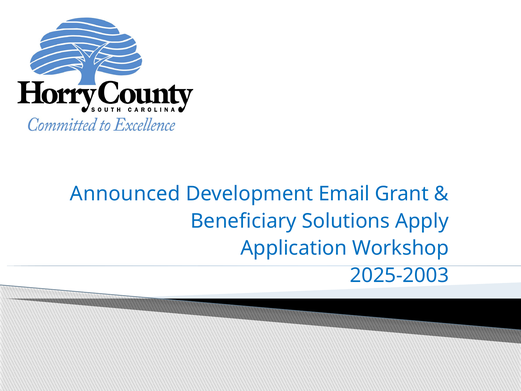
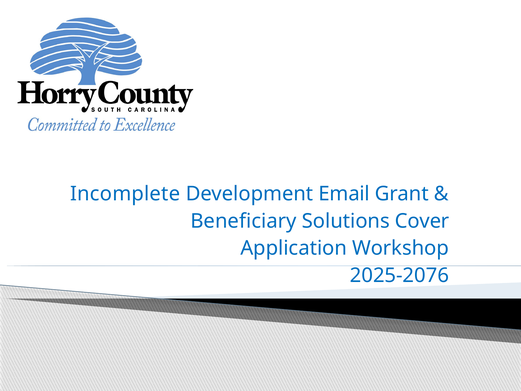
Announced: Announced -> Incomplete
Apply: Apply -> Cover
2025-2003: 2025-2003 -> 2025-2076
